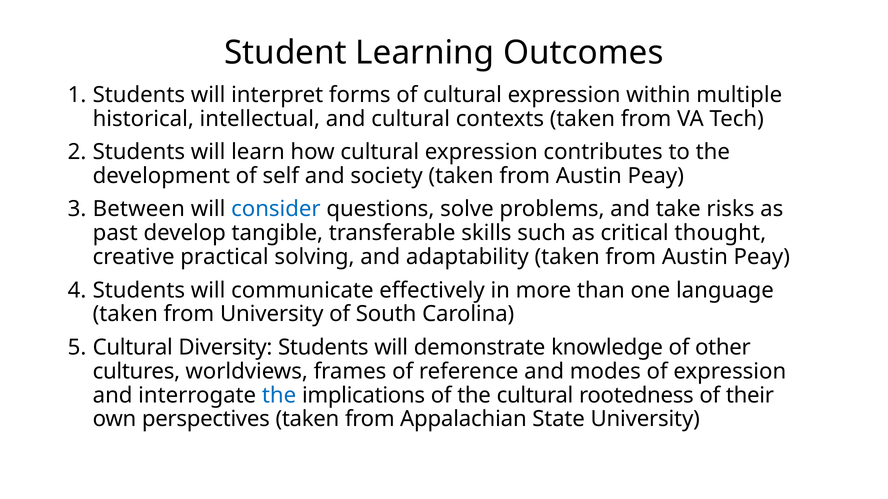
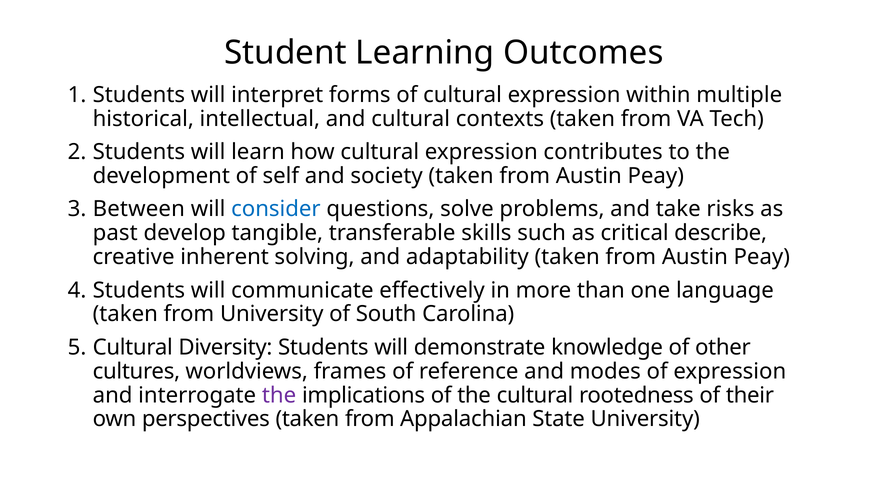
thought: thought -> describe
practical: practical -> inherent
the at (279, 396) colour: blue -> purple
